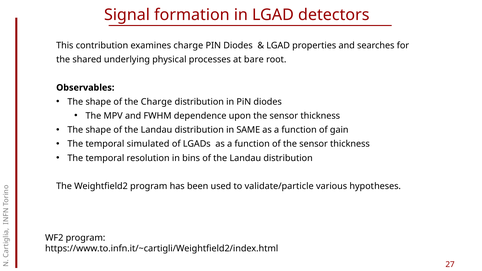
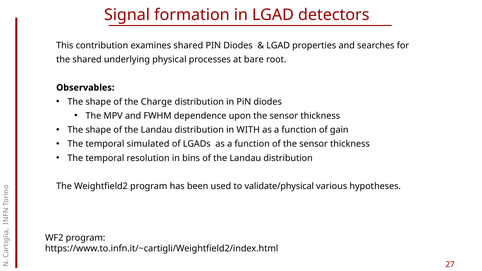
examines charge: charge -> shared
SAME: SAME -> WITH
validate/particle: validate/particle -> validate/physical
